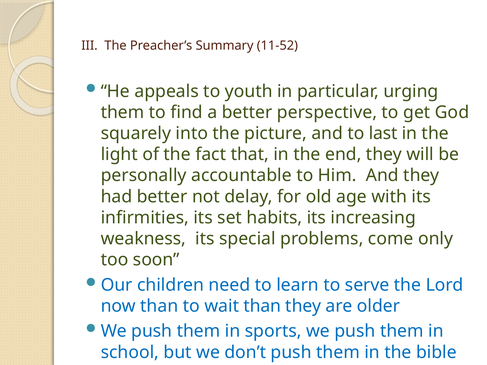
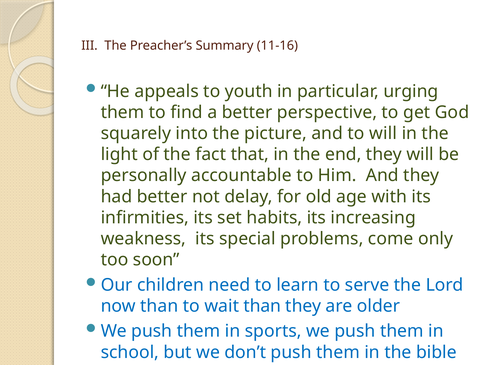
11-52: 11-52 -> 11-16
to last: last -> will
